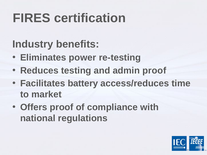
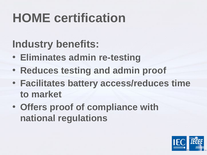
FIRES: FIRES -> HOME
Eliminates power: power -> admin
